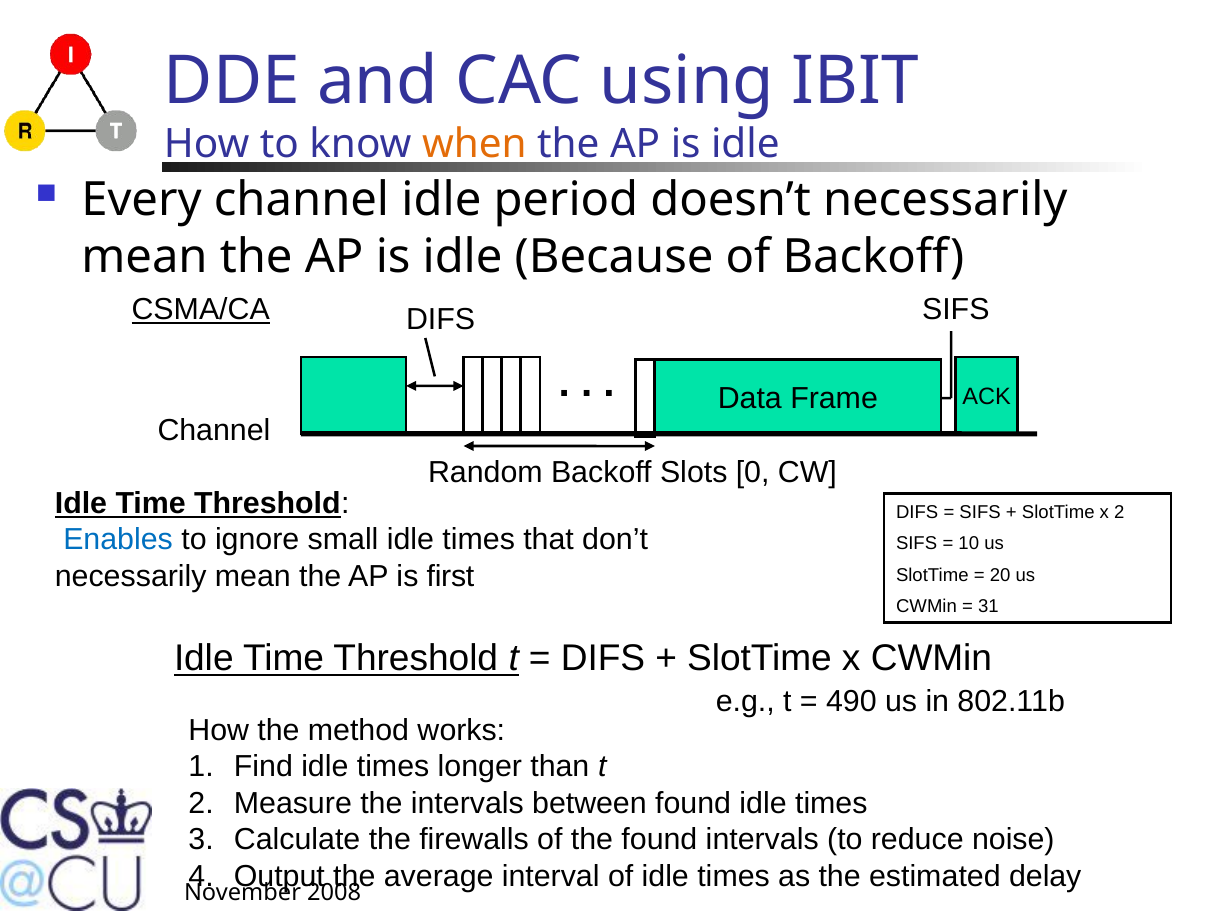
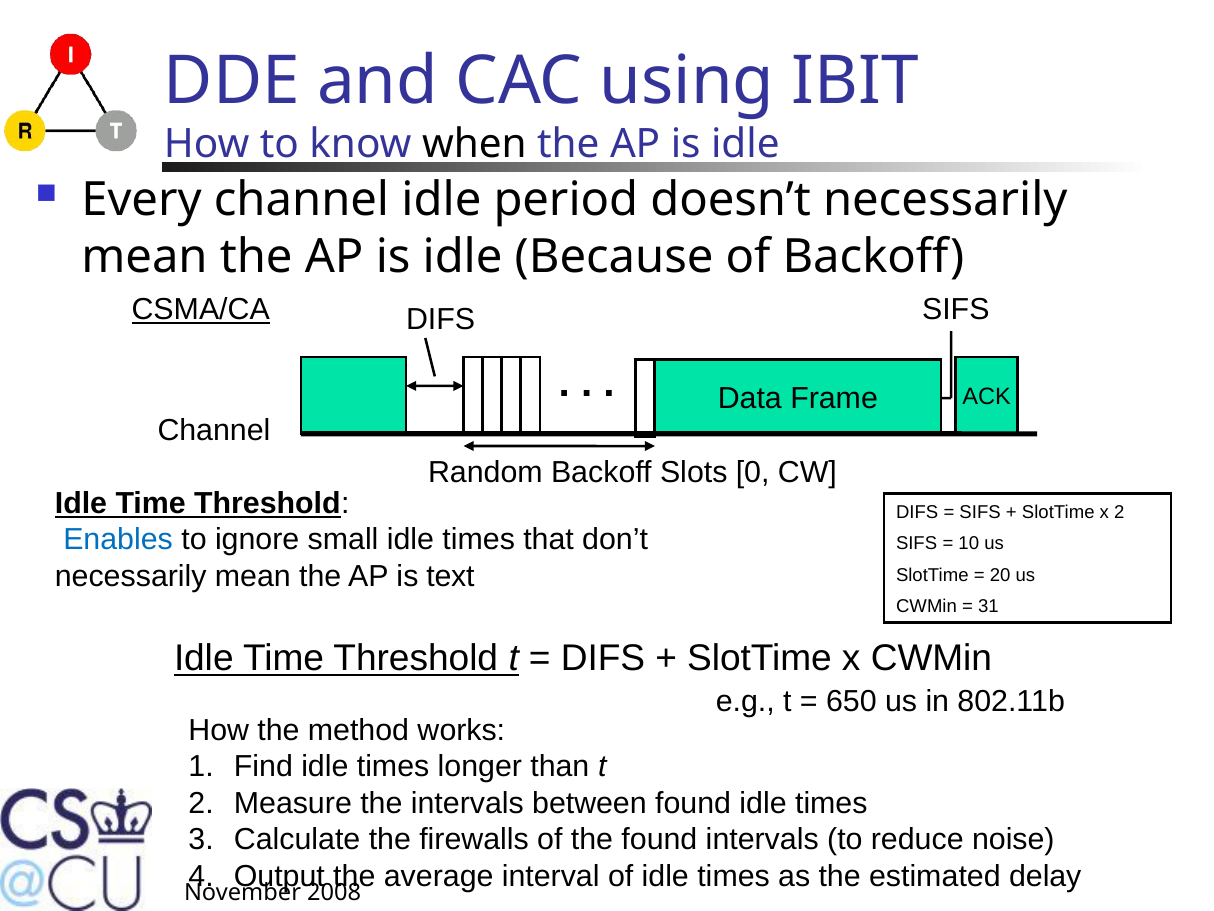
when colour: orange -> black
first: first -> text
490: 490 -> 650
